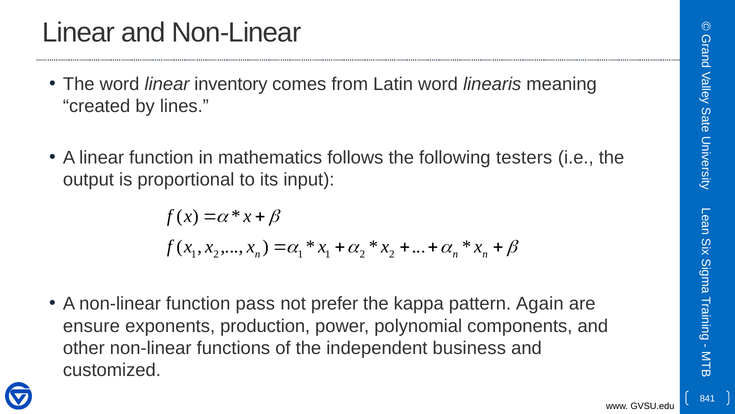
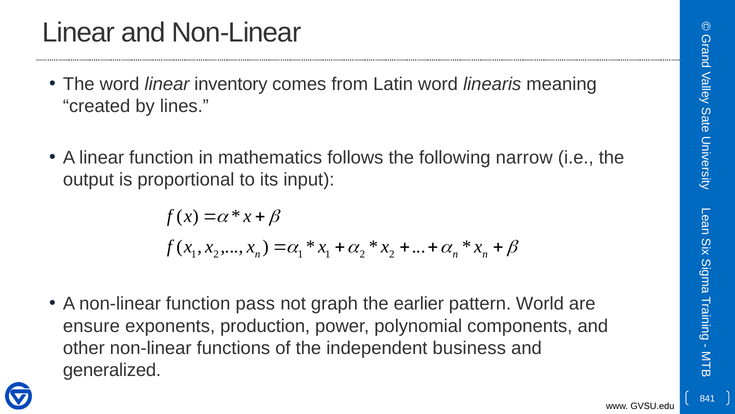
testers: testers -> narrow
prefer: prefer -> graph
kappa: kappa -> earlier
Again: Again -> World
customized: customized -> generalized
